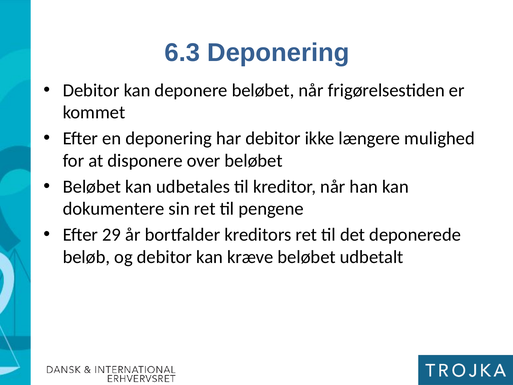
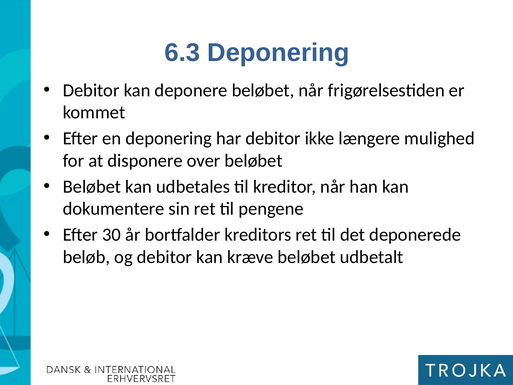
29: 29 -> 30
